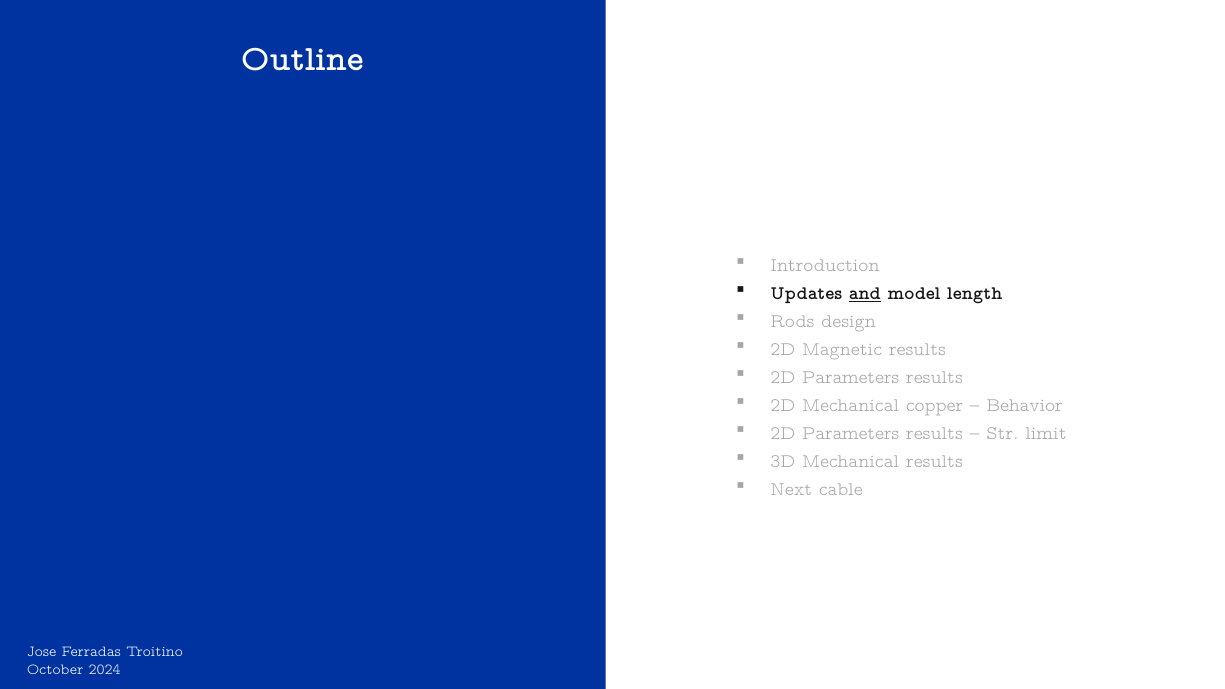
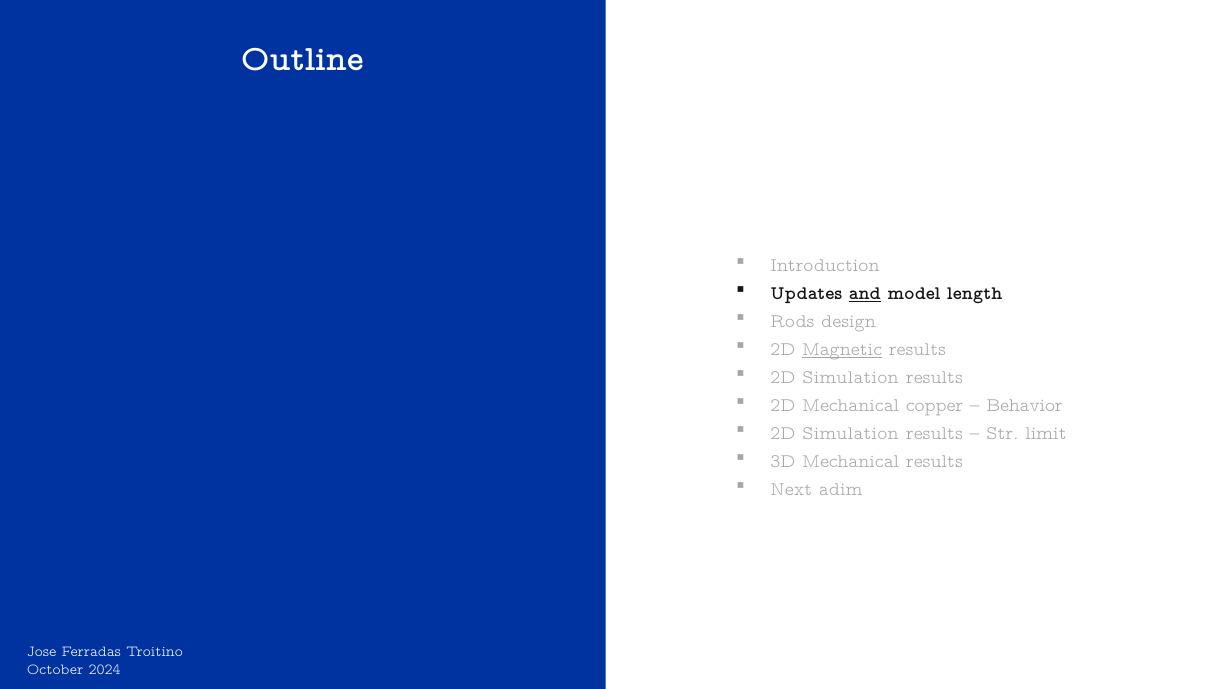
Magnetic underline: none -> present
Parameters at (851, 377): Parameters -> Simulation
Parameters at (851, 434): Parameters -> Simulation
cable: cable -> adim
